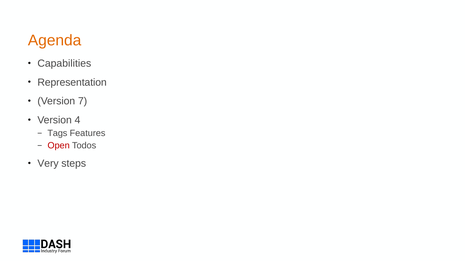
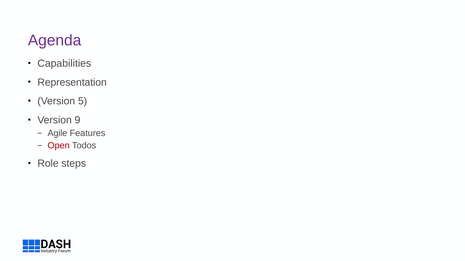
Agenda colour: orange -> purple
7: 7 -> 5
4: 4 -> 9
Tags: Tags -> Agile
Very: Very -> Role
